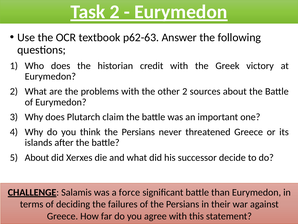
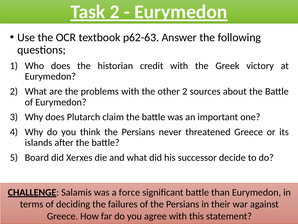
About at (37, 157): About -> Board
